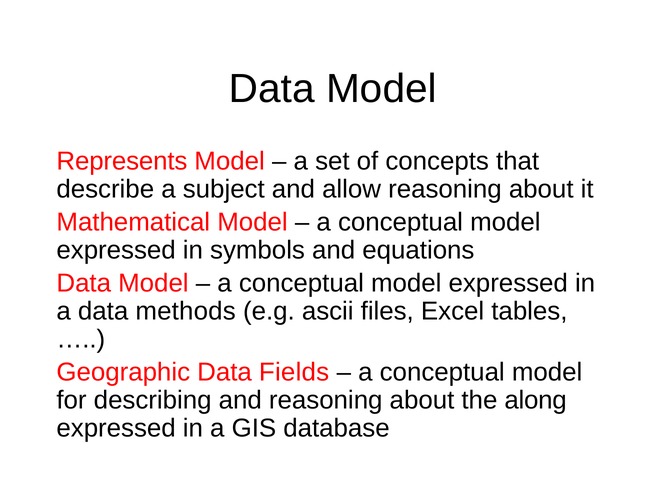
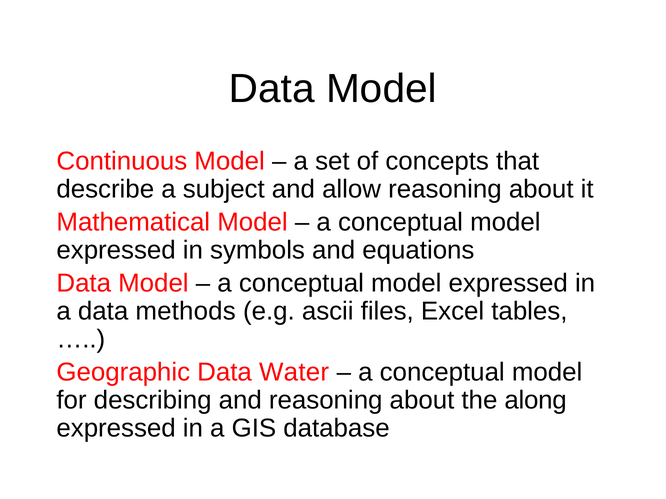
Represents: Represents -> Continuous
Fields: Fields -> Water
